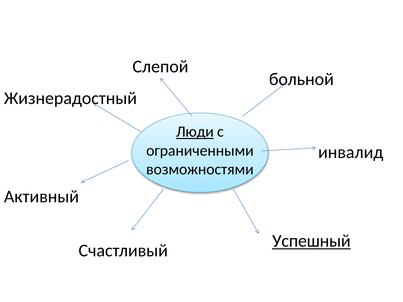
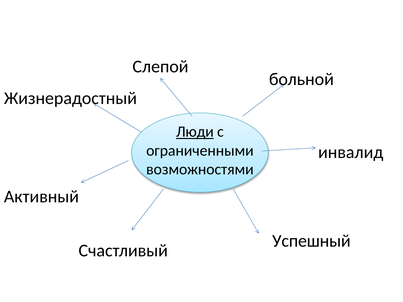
Успешный underline: present -> none
